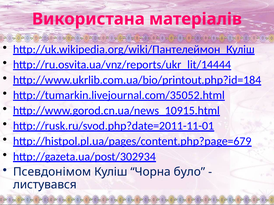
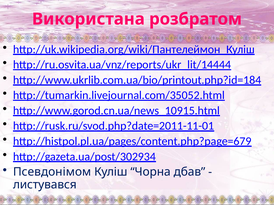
матеріалів: матеріалів -> розбратом
було: було -> дбав
